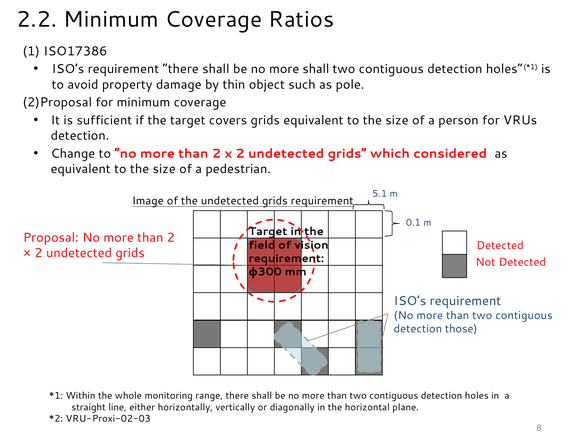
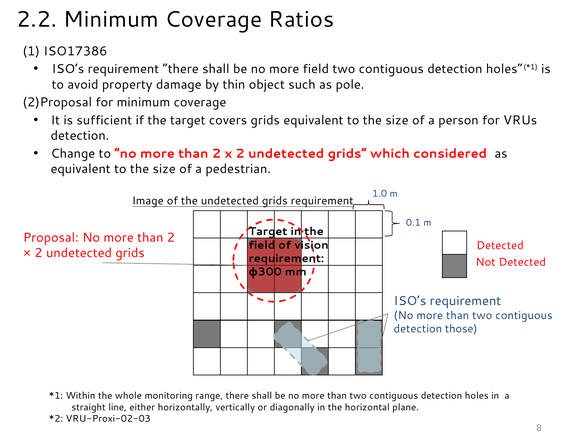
more shall: shall -> field
5.1: 5.1 -> 1.0
